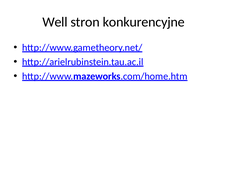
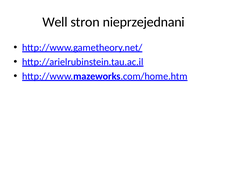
konkurencyjne: konkurencyjne -> nieprzejednani
